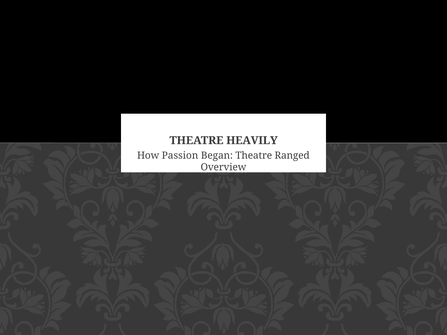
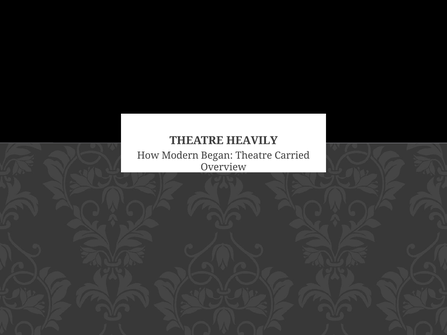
Passion: Passion -> Modern
Ranged: Ranged -> Carried
